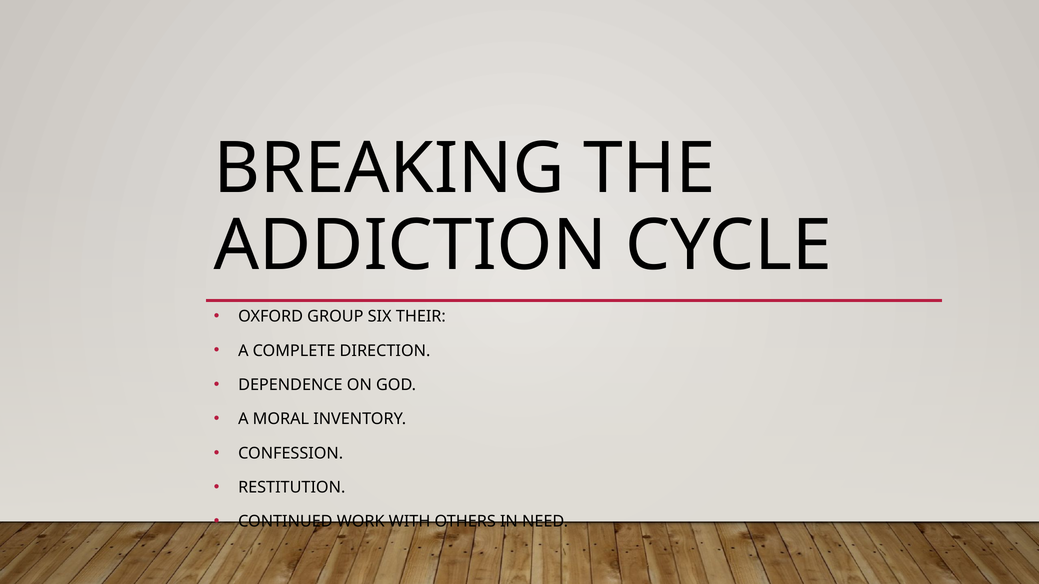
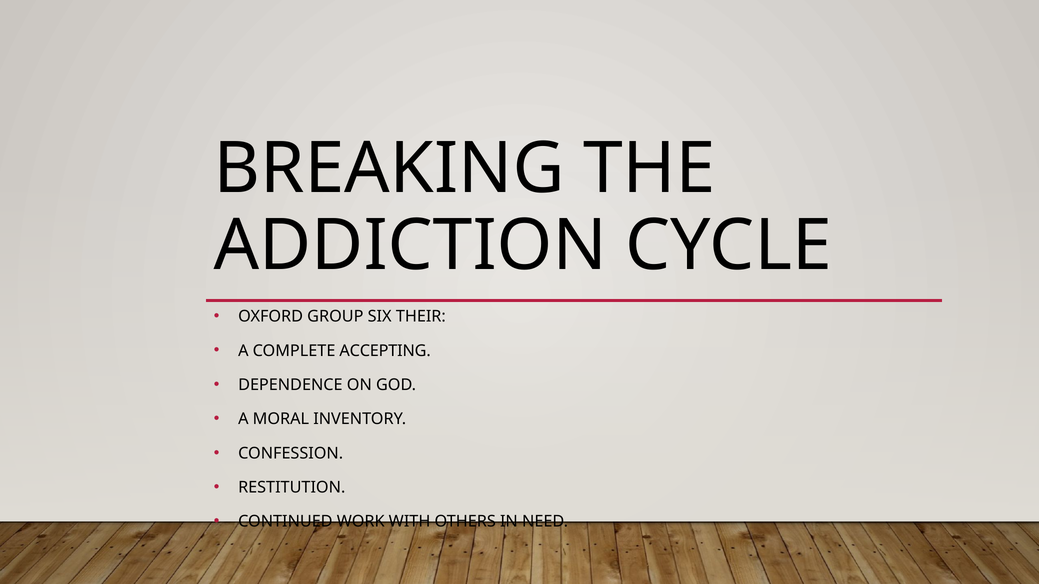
DIRECTION: DIRECTION -> ACCEPTING
